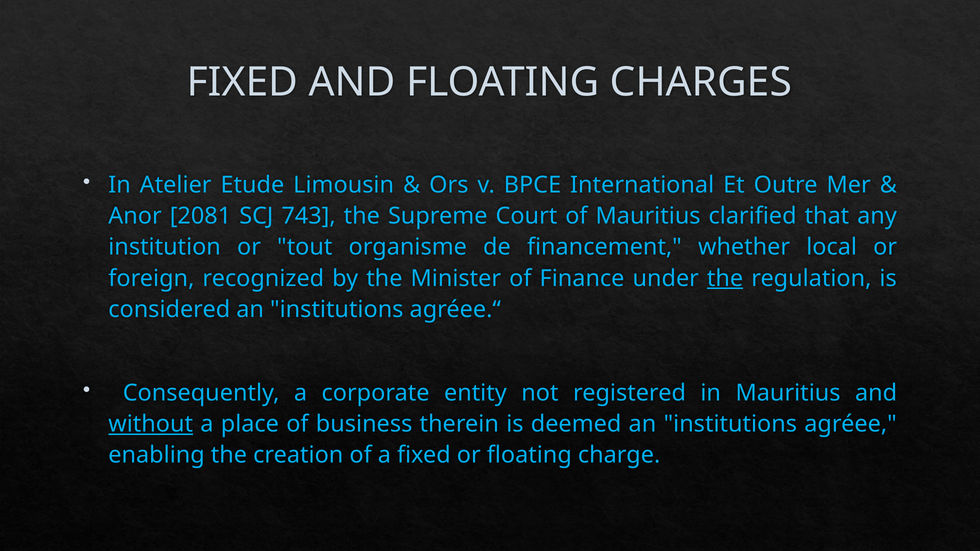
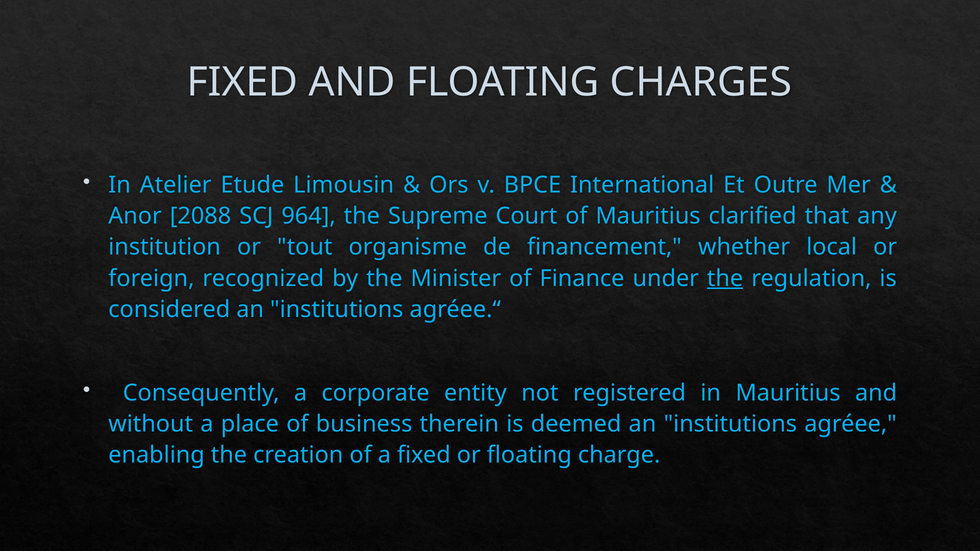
2081: 2081 -> 2088
743: 743 -> 964
without underline: present -> none
